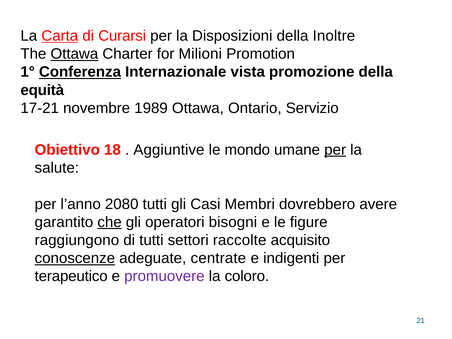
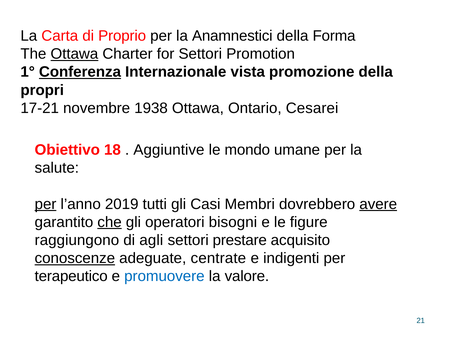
Carta underline: present -> none
Curarsi: Curarsi -> Proprio
Disposizioni: Disposizioni -> Anamnestici
Inoltre: Inoltre -> Forma
for Milioni: Milioni -> Settori
equità: equità -> propri
1989: 1989 -> 1938
Servizio: Servizio -> Cesarei
per at (335, 150) underline: present -> none
per at (46, 204) underline: none -> present
2080: 2080 -> 2019
avere underline: none -> present
di tutti: tutti -> agli
raccolte: raccolte -> prestare
promuovere colour: purple -> blue
coloro: coloro -> valore
